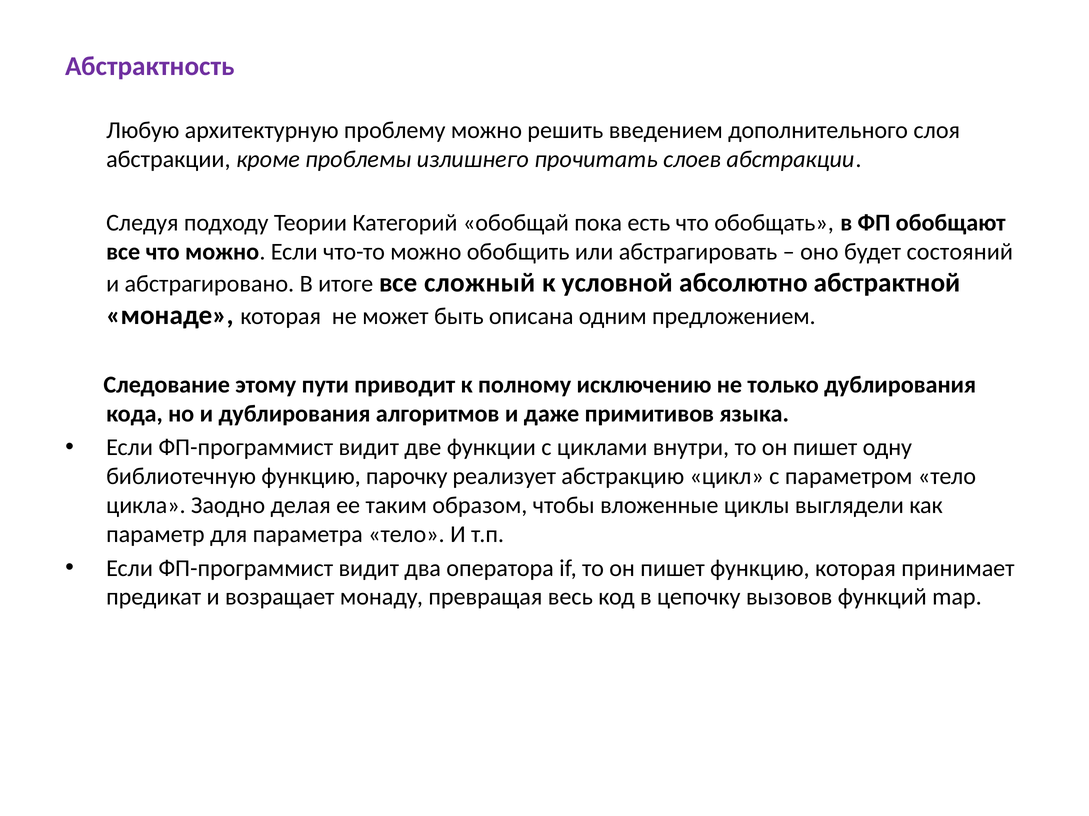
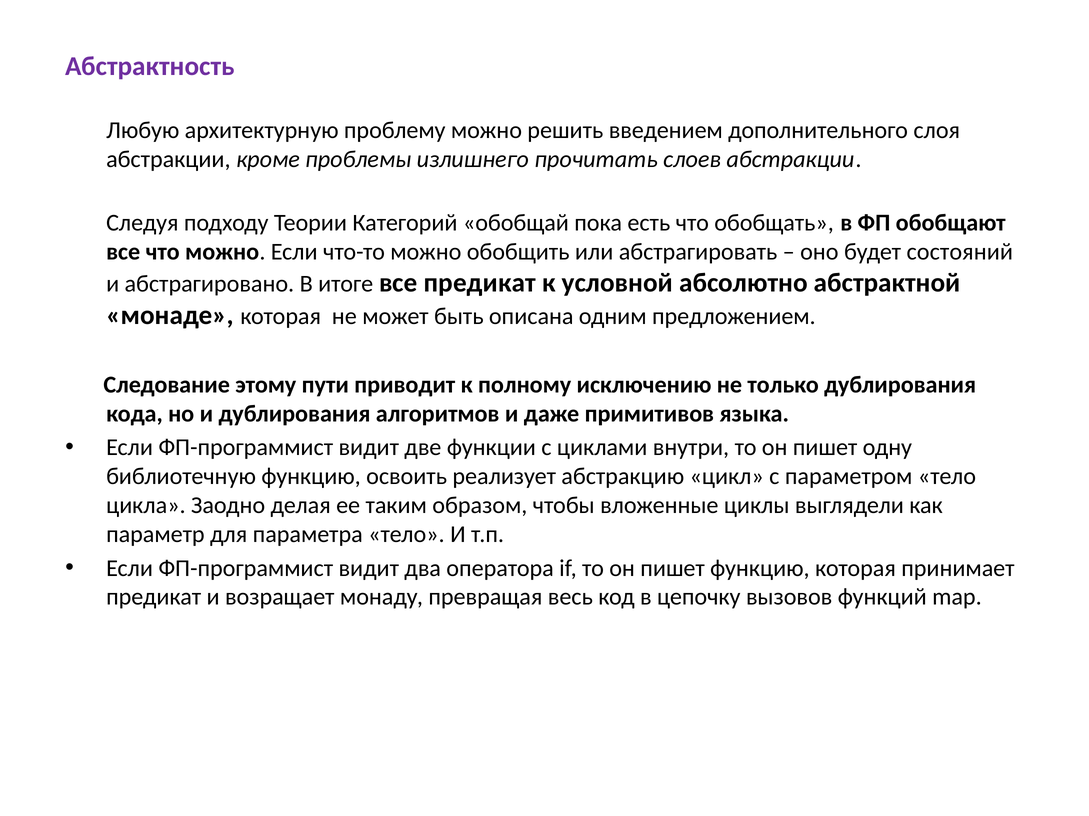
все сложный: сложный -> предикат
парочку: парочку -> освоить
